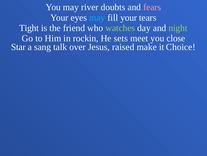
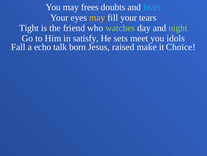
river: river -> frees
fears colour: pink -> light blue
may at (97, 18) colour: light blue -> yellow
rockin: rockin -> satisfy
close: close -> idols
Star: Star -> Fall
sang: sang -> echo
over: over -> born
